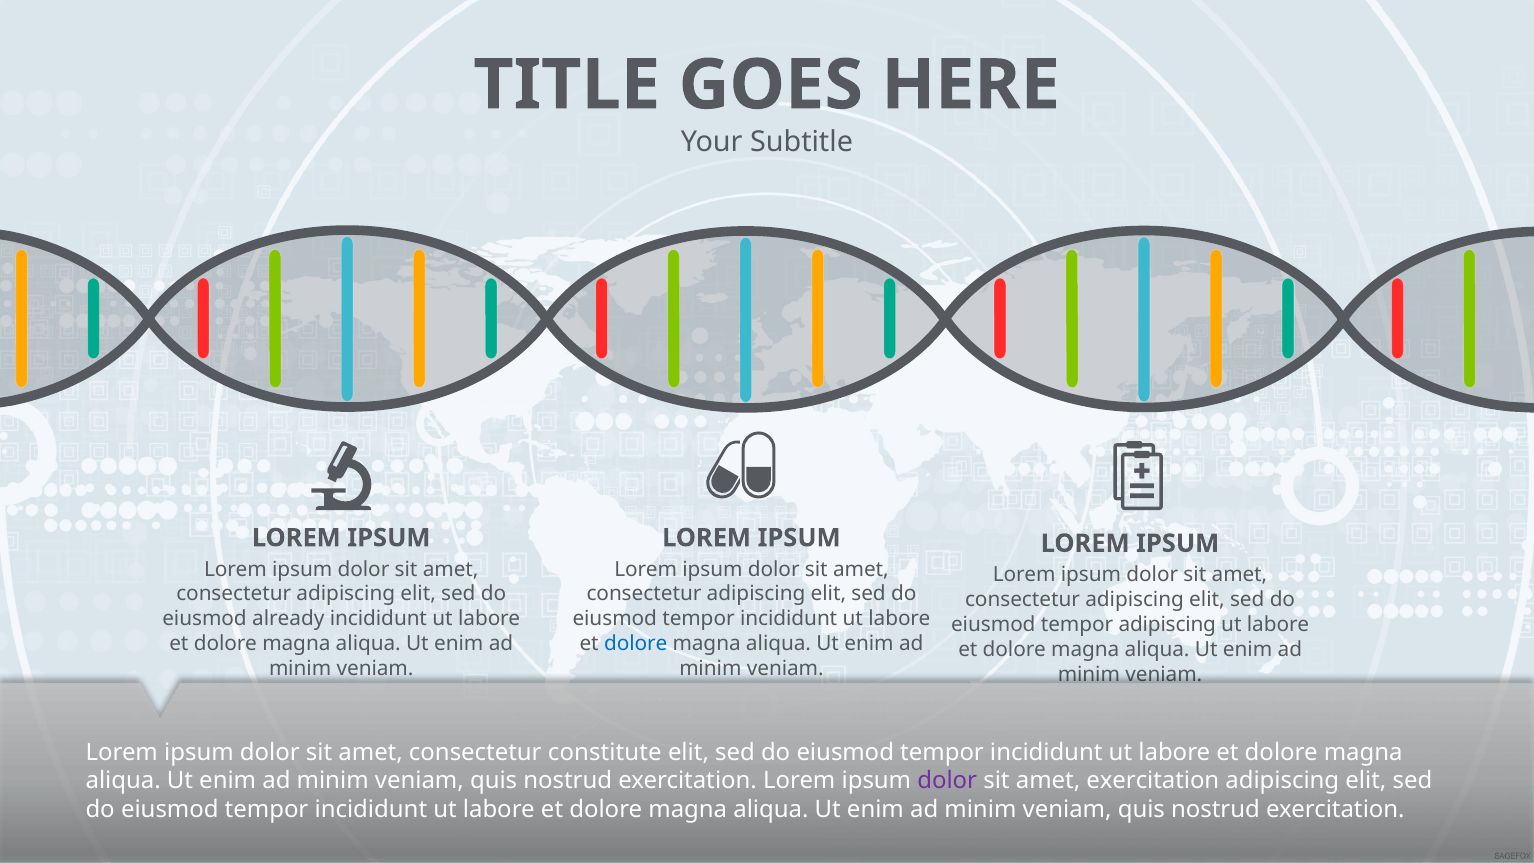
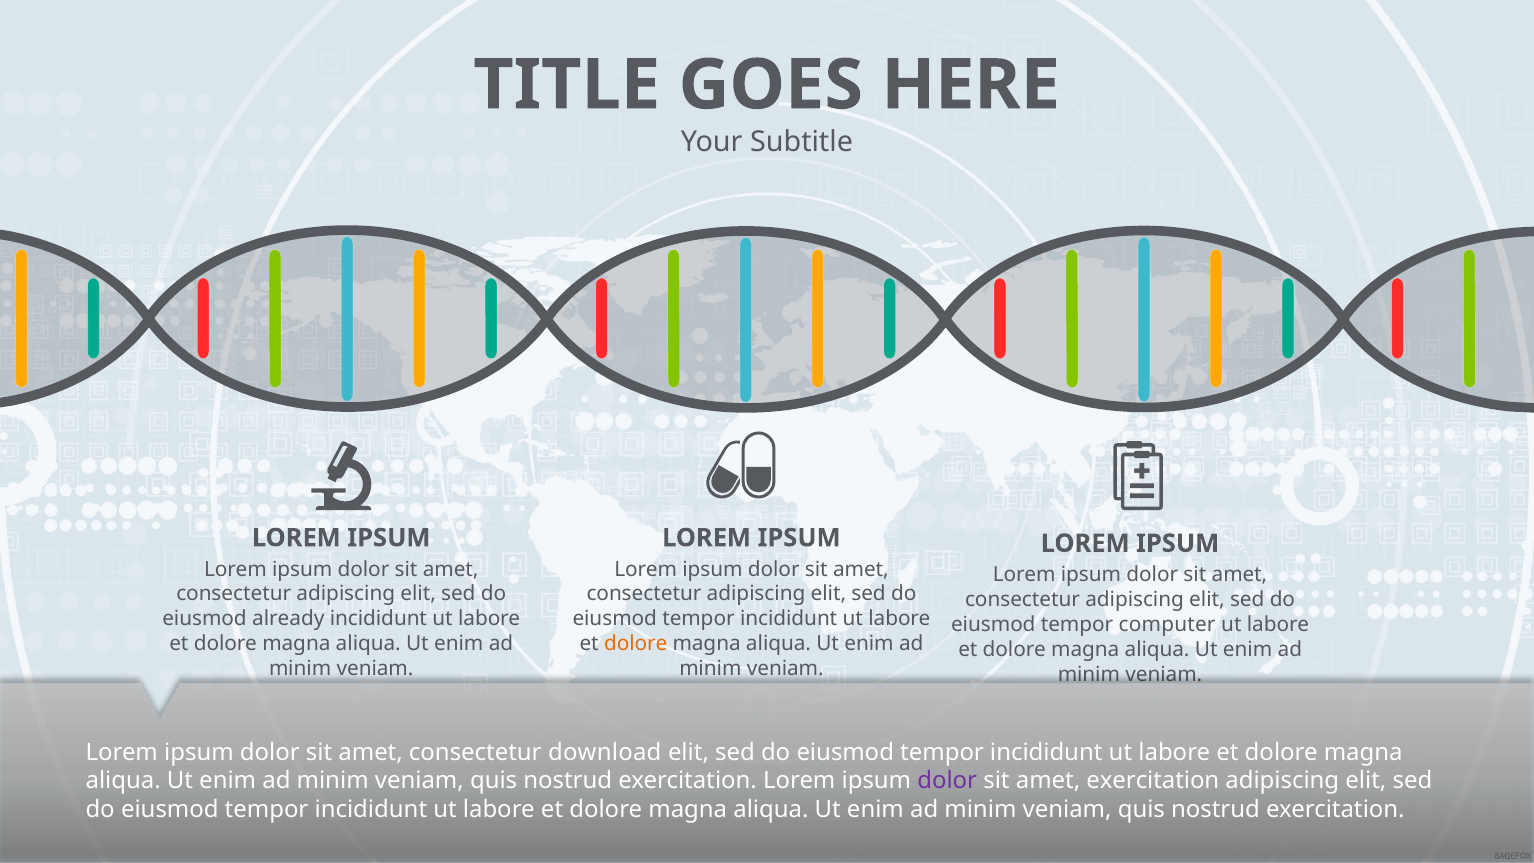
tempor adipiscing: adipiscing -> computer
dolore at (636, 644) colour: blue -> orange
constitute: constitute -> download
